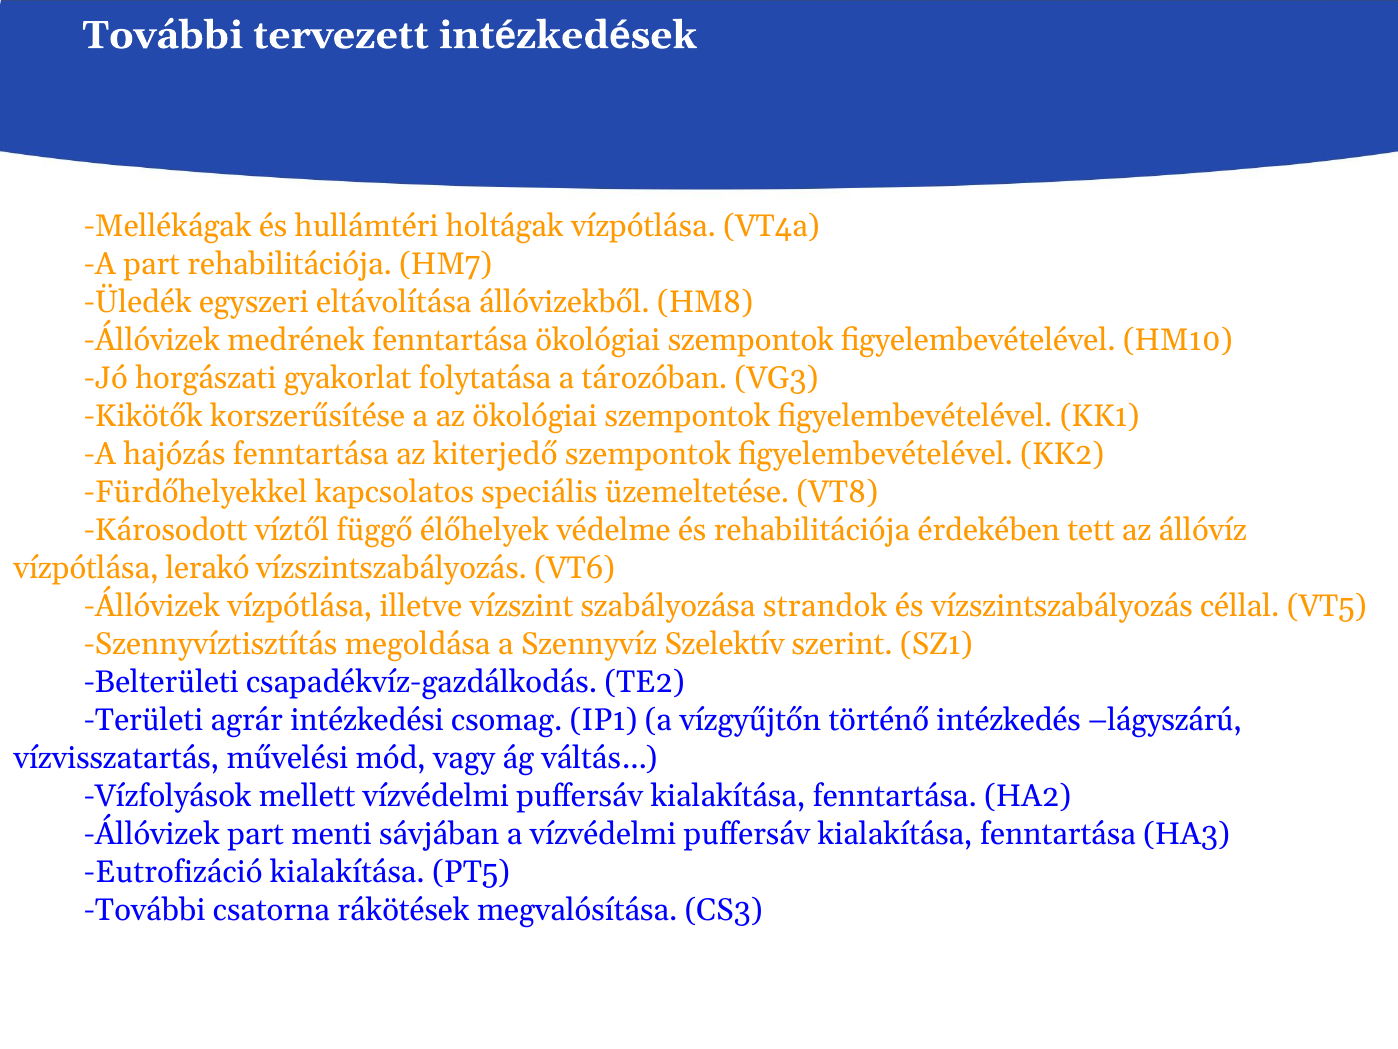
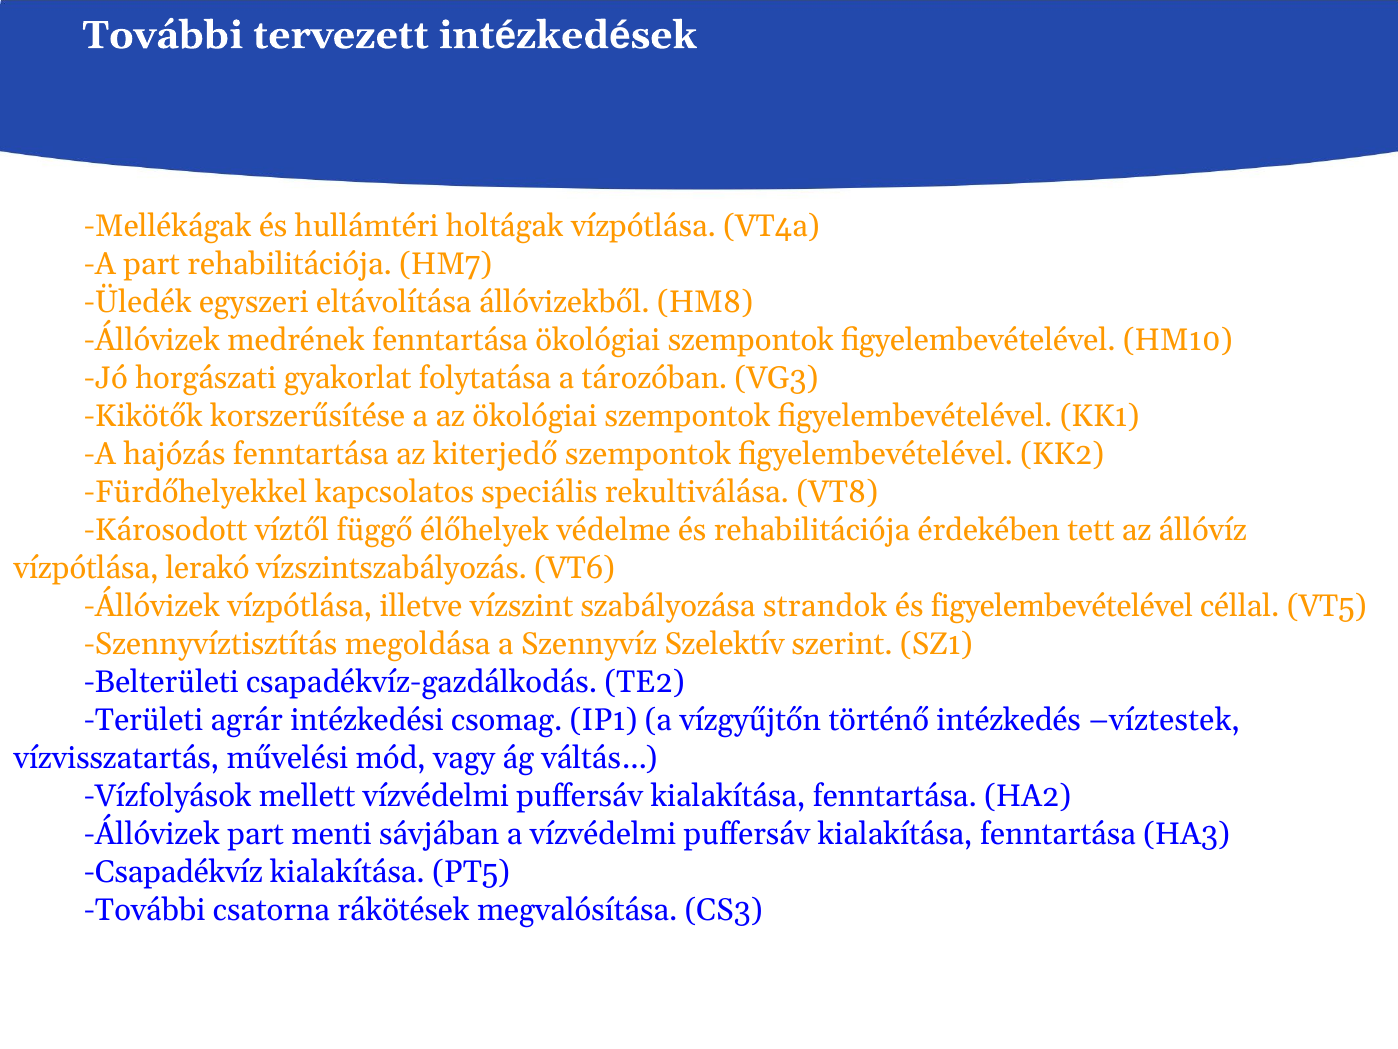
üzemeltetése: üzemeltetése -> rekultiválása
és vízszintszabályozás: vízszintszabályozás -> figyelembevételével
lágyszárú: lágyszárú -> víztestek
Eutrofizáció: Eutrofizáció -> Csapadékvíz
